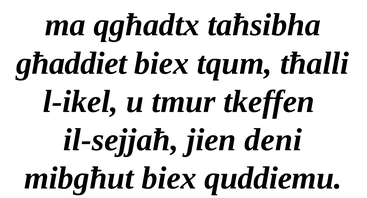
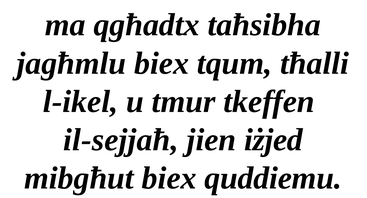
għaddiet: għaddiet -> jagħmlu
deni: deni -> iżjed
